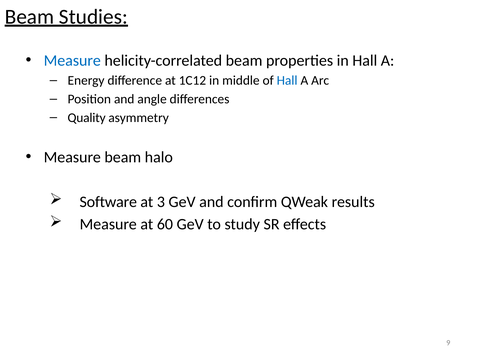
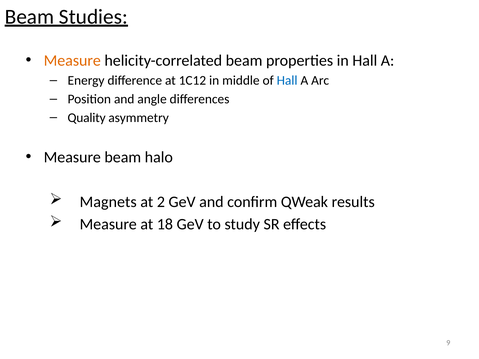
Measure at (72, 60) colour: blue -> orange
Software: Software -> Magnets
3: 3 -> 2
60: 60 -> 18
